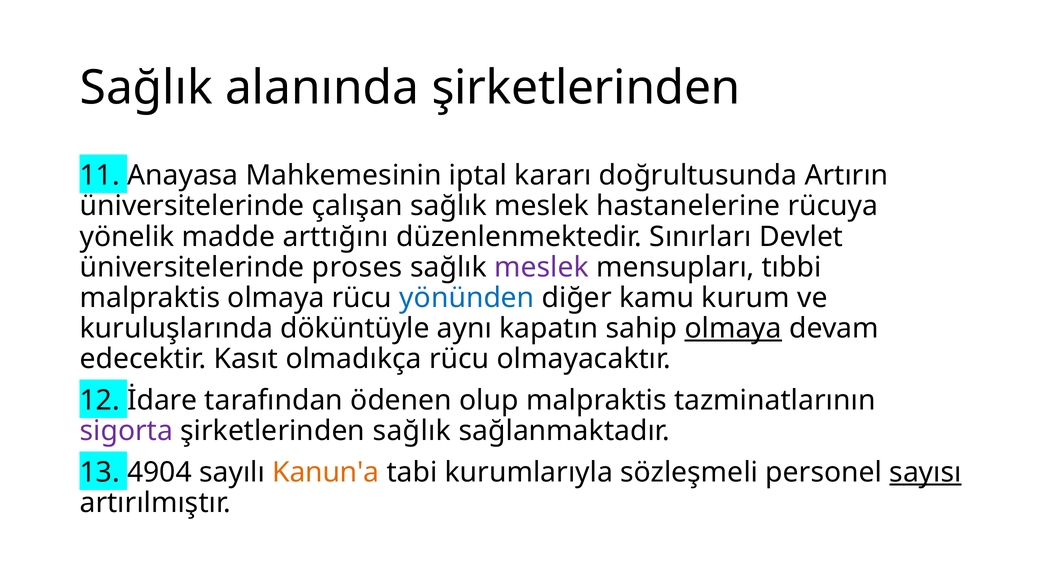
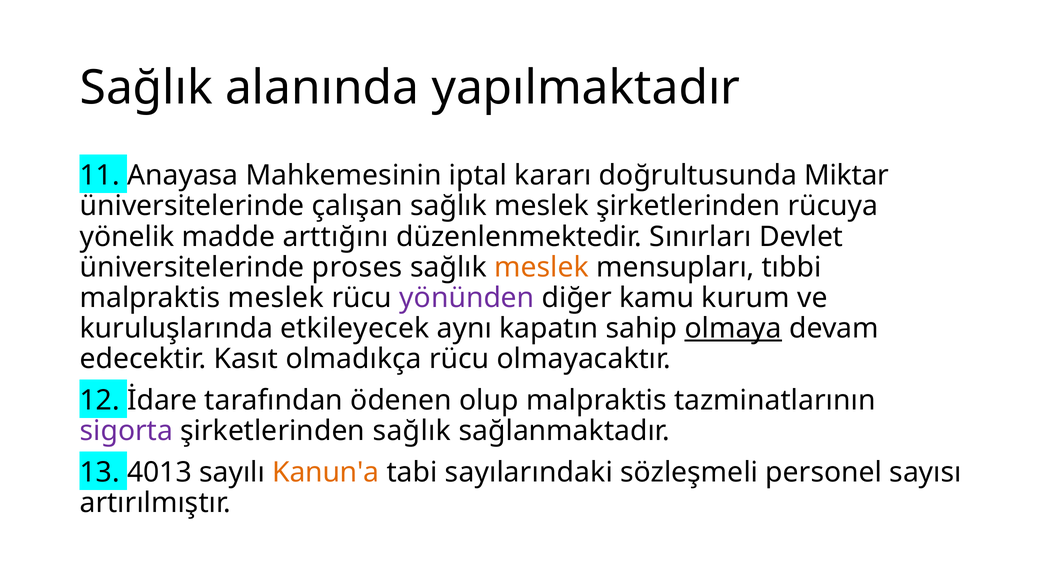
alanında şirketlerinden: şirketlerinden -> yapılmaktadır
Artırın: Artırın -> Miktar
meslek hastanelerine: hastanelerine -> şirketlerinden
meslek at (541, 267) colour: purple -> orange
malpraktis olmaya: olmaya -> meslek
yönünden colour: blue -> purple
döküntüyle: döküntüyle -> etkileyecek
4904: 4904 -> 4013
kurumlarıyla: kurumlarıyla -> sayılarındaki
sayısı underline: present -> none
